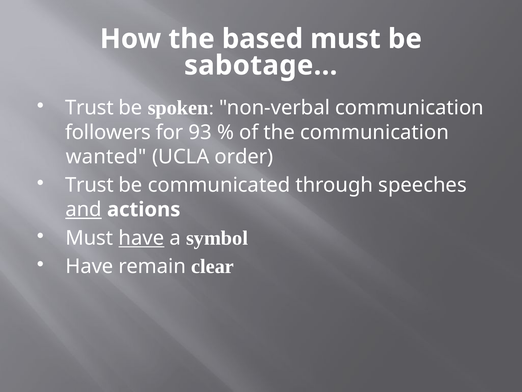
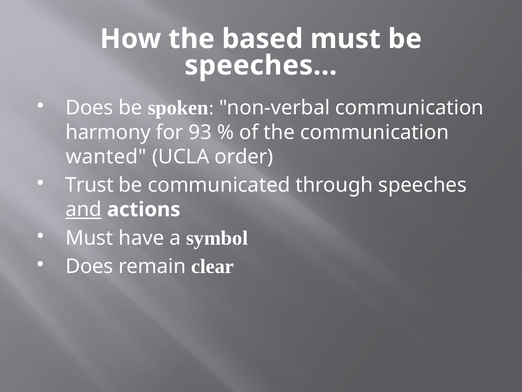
sabotage at (261, 65): sabotage -> speeches
Trust at (89, 108): Trust -> Does
followers: followers -> harmony
have at (141, 238) underline: present -> none
Have at (89, 266): Have -> Does
